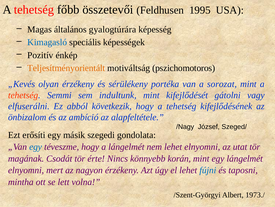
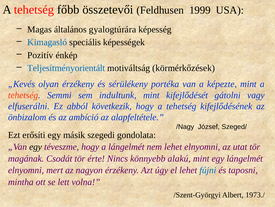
1995: 1995 -> 1999
Teljesítményorientált colour: orange -> blue
pszichomotoros: pszichomotoros -> körmérkőzések
sorozat: sorozat -> képezte
egy at (36, 146) colour: blue -> black
korán: korán -> alakú
